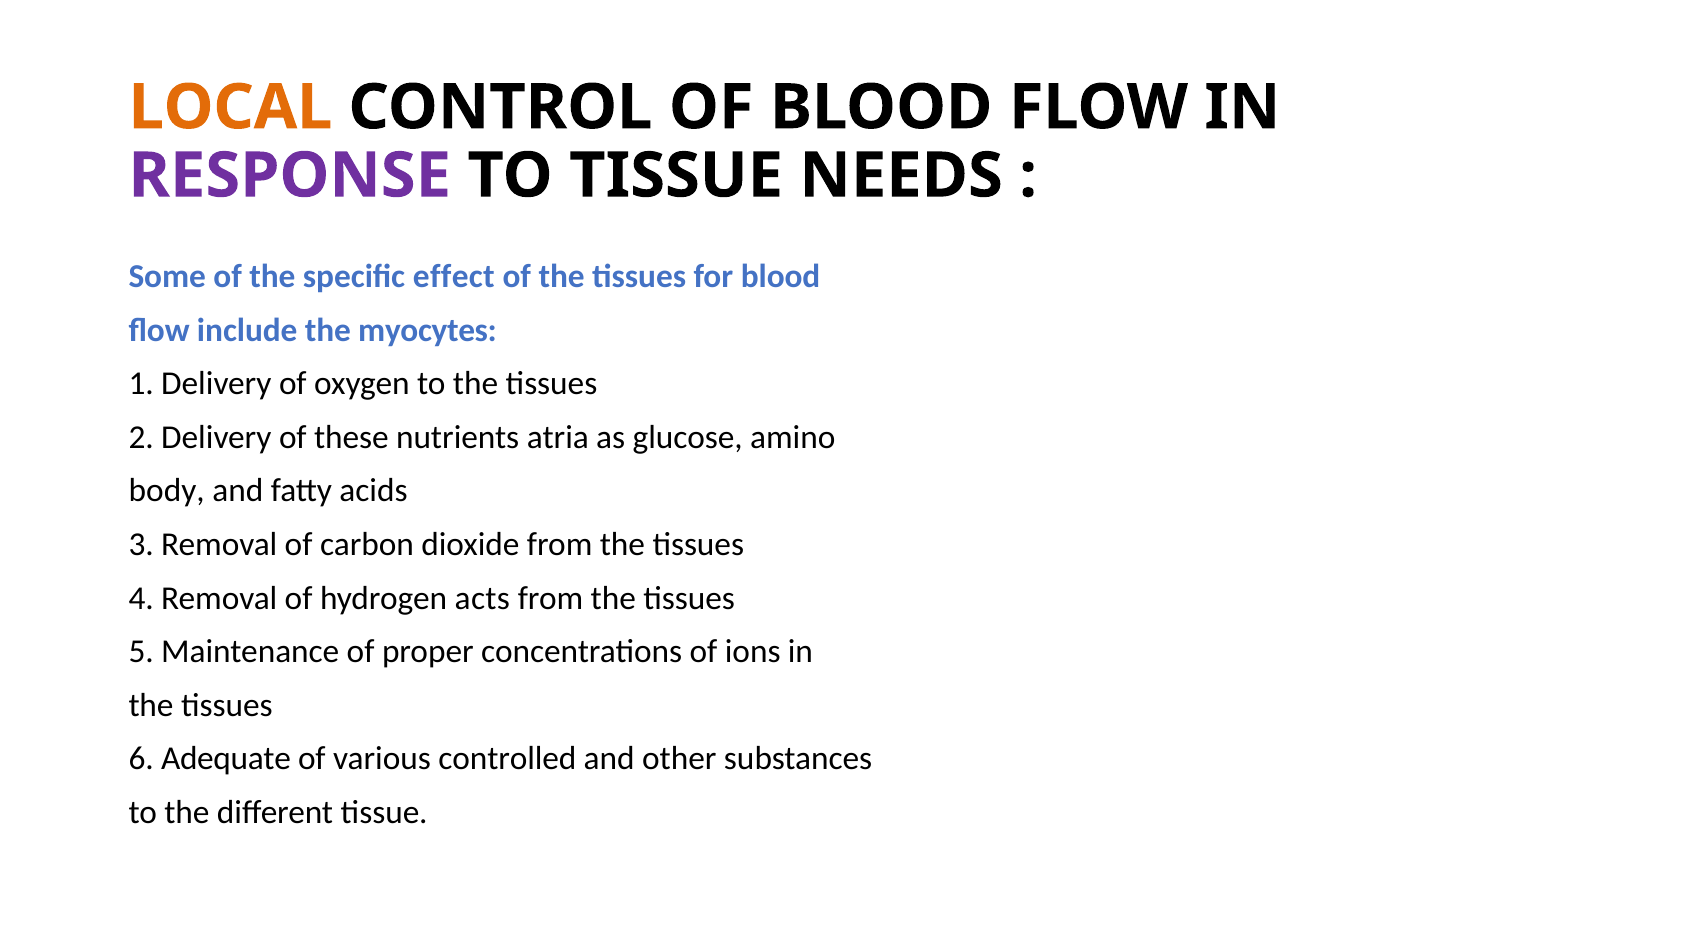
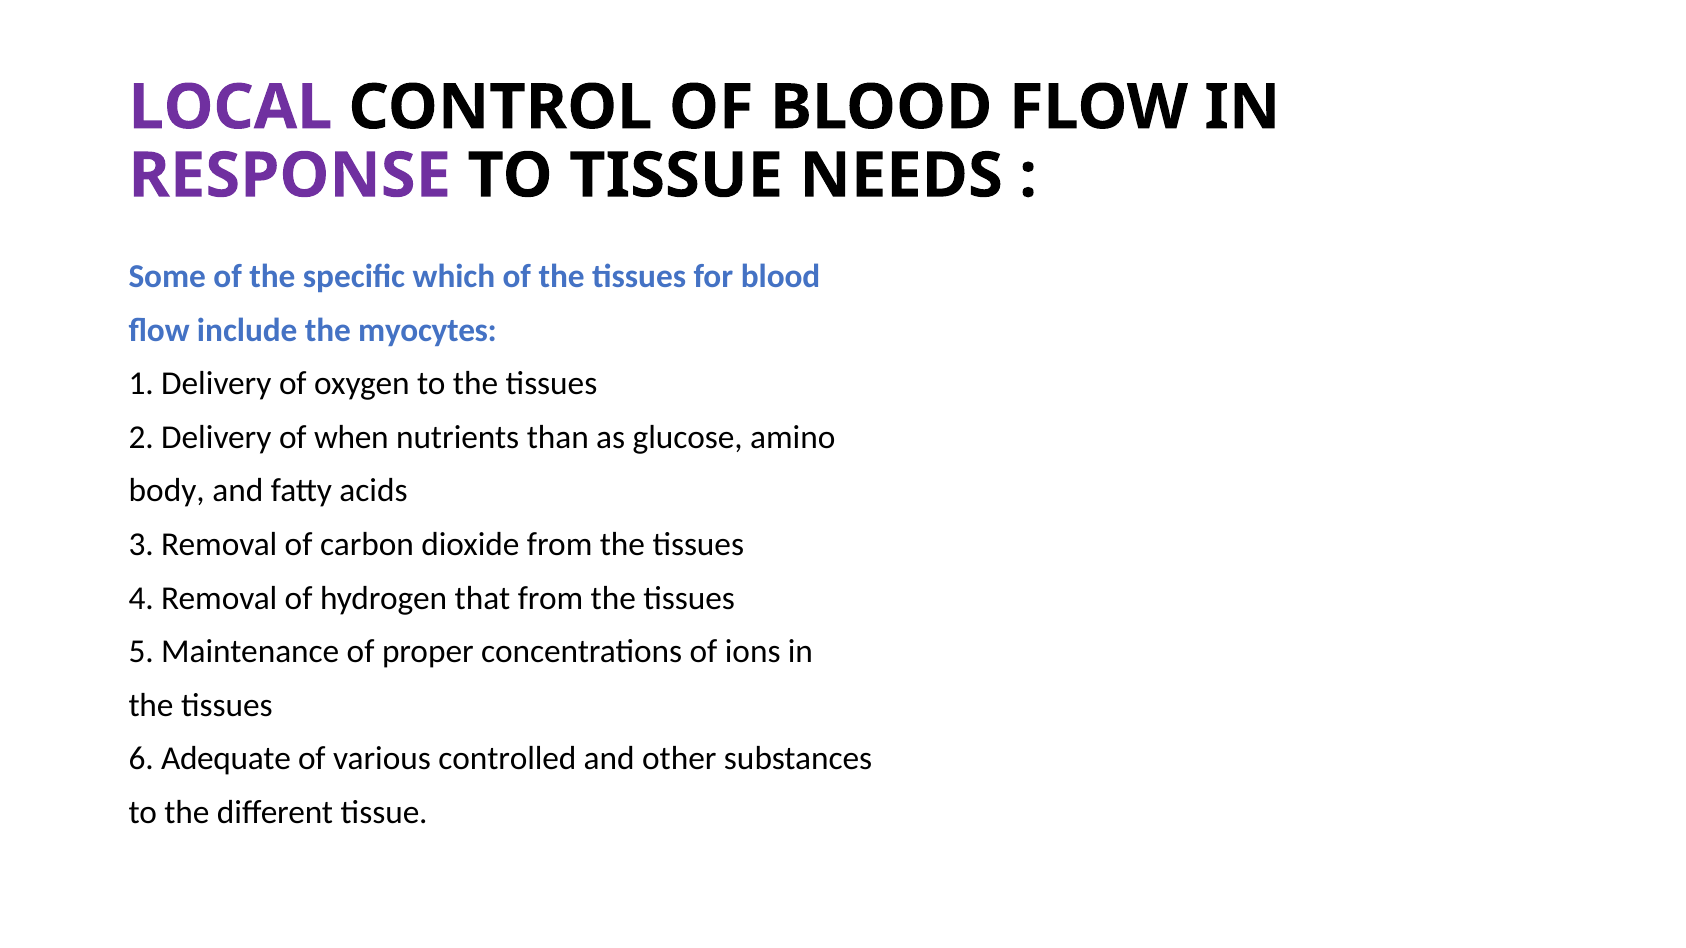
LOCAL colour: orange -> purple
effect: effect -> which
these: these -> when
atria: atria -> than
acts: acts -> that
